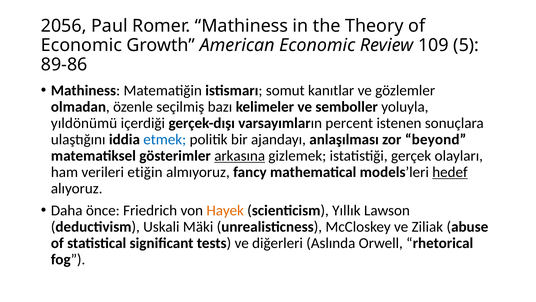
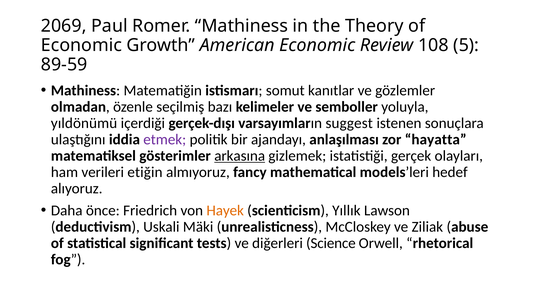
2056: 2056 -> 2069
109: 109 -> 108
89-86: 89-86 -> 89-59
percent: percent -> suggest
etmek colour: blue -> purple
beyond: beyond -> hayatta
hedef underline: present -> none
Aslında: Aslında -> Science
